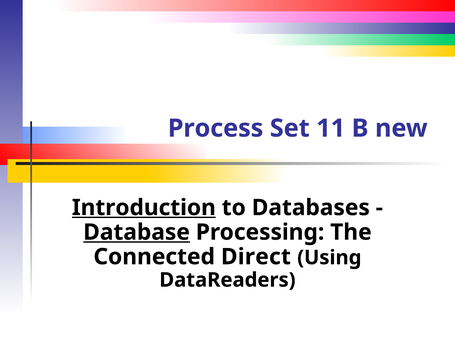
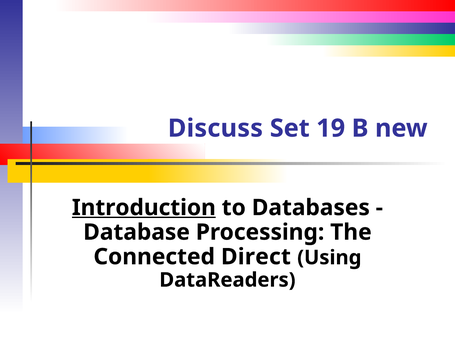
Process: Process -> Discuss
11: 11 -> 19
Database underline: present -> none
